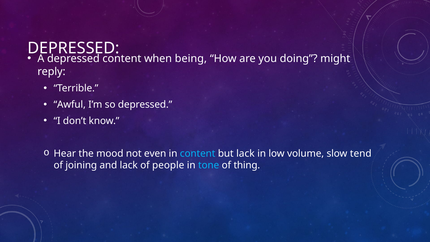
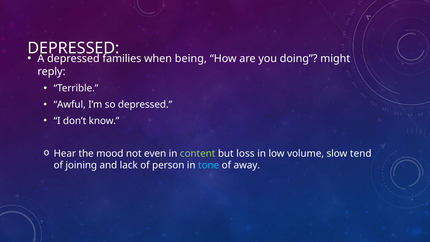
content at (122, 59): content -> families
content at (198, 153) colour: light blue -> light green
but lack: lack -> loss
people: people -> person
thing: thing -> away
